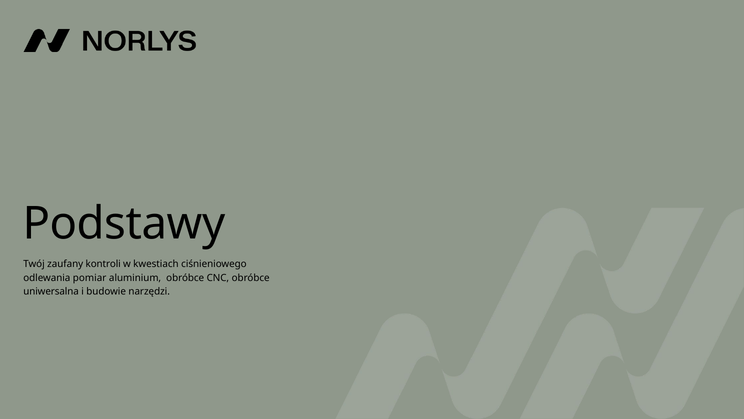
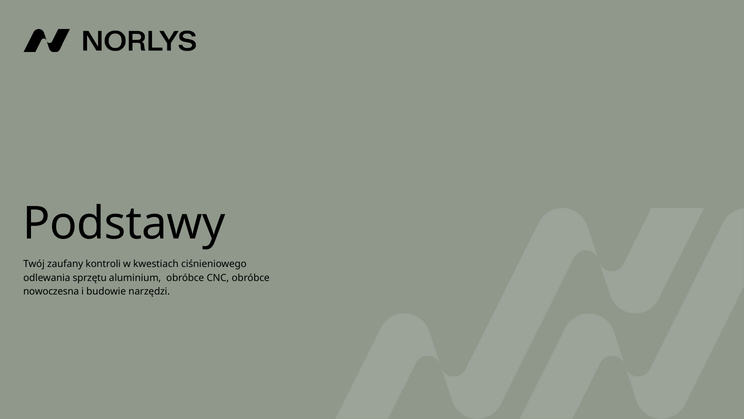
pomiar: pomiar -> sprzętu
uniwersalna: uniwersalna -> nowoczesna
